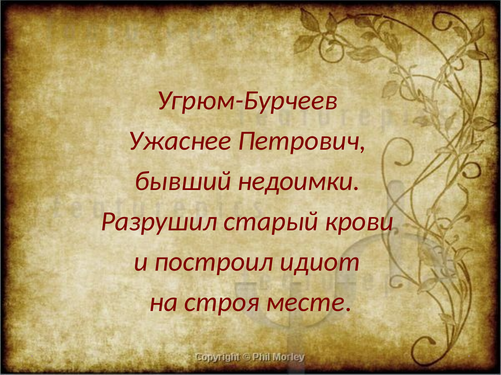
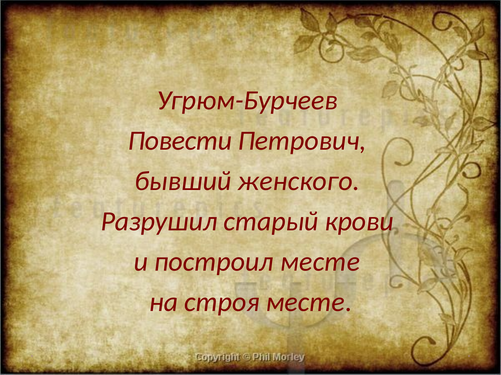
Ужаснее: Ужаснее -> Повести
недоимки: недоимки -> женского
построил идиот: идиот -> месте
